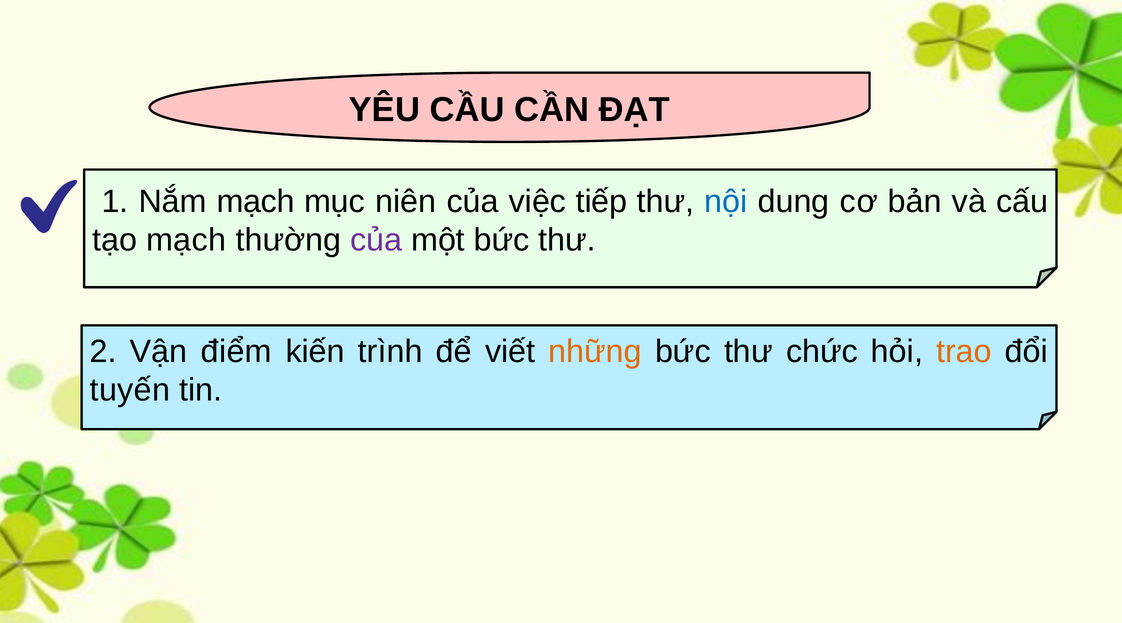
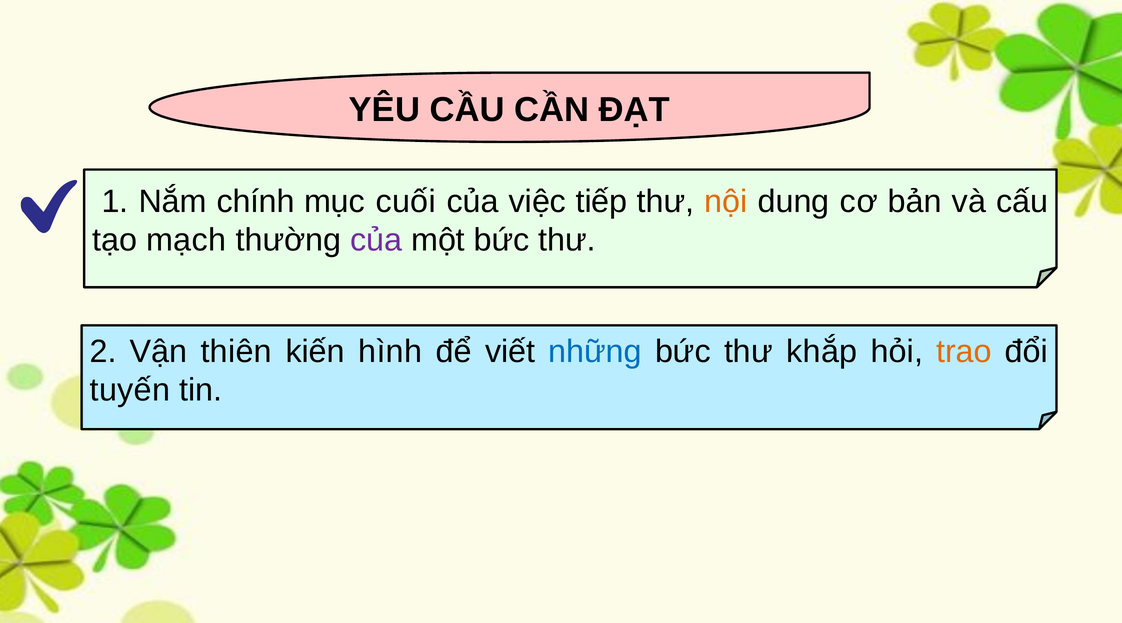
Nắm mạch: mạch -> chính
niên: niên -> cuối
nội colour: blue -> orange
điểm: điểm -> thiên
trình: trình -> hình
những colour: orange -> blue
chức: chức -> khắp
